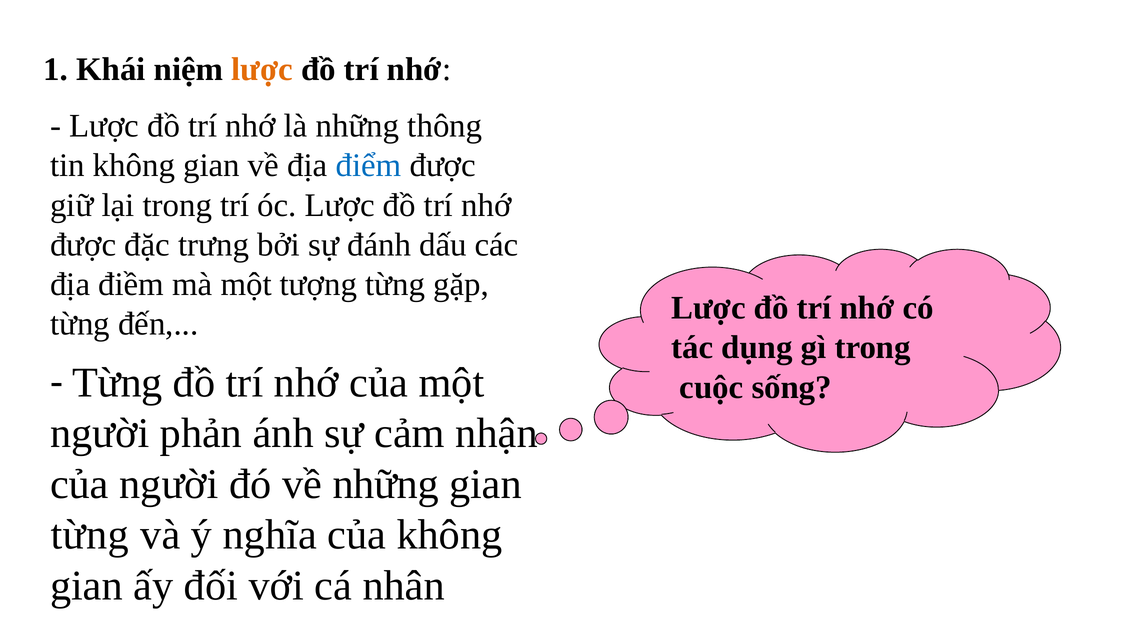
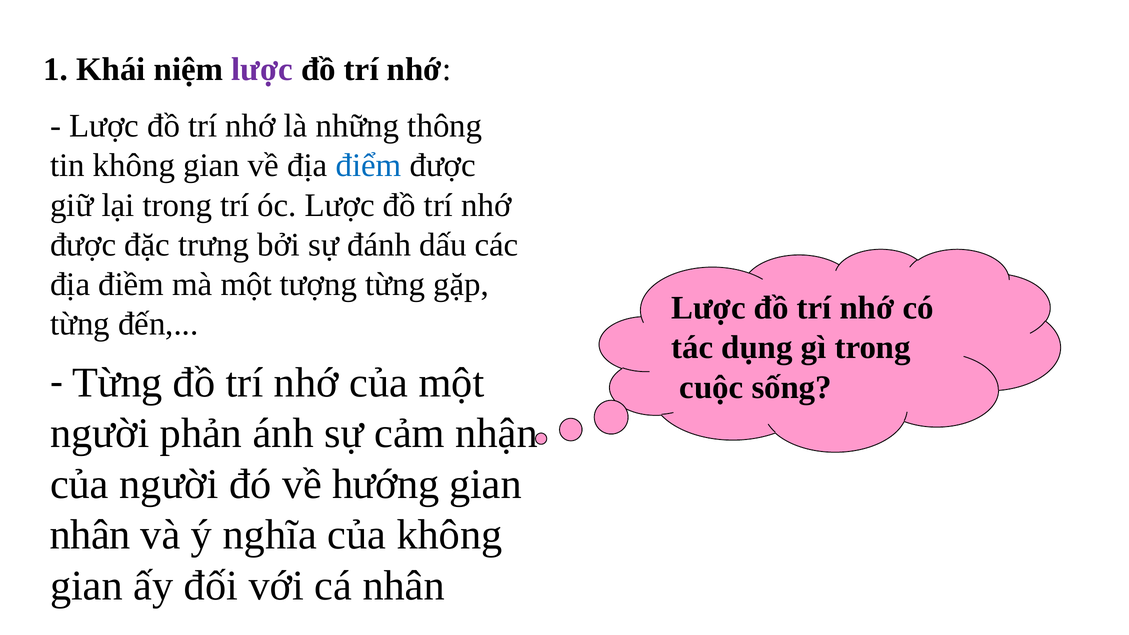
lược at (262, 69) colour: orange -> purple
về những: những -> hướng
từng at (90, 535): từng -> nhân
